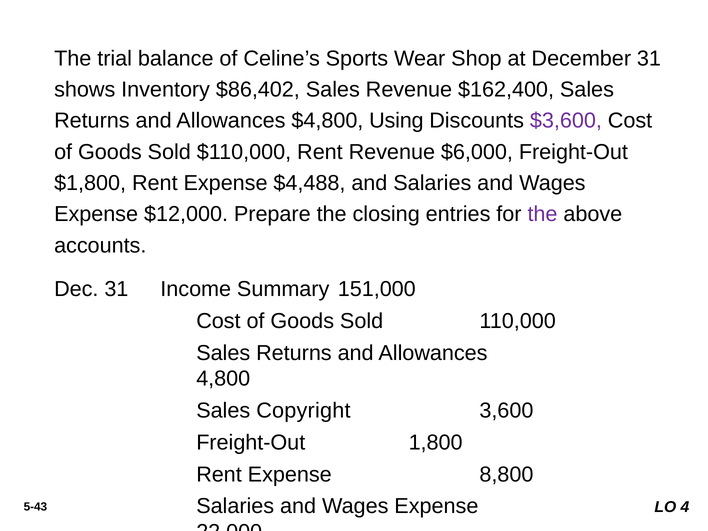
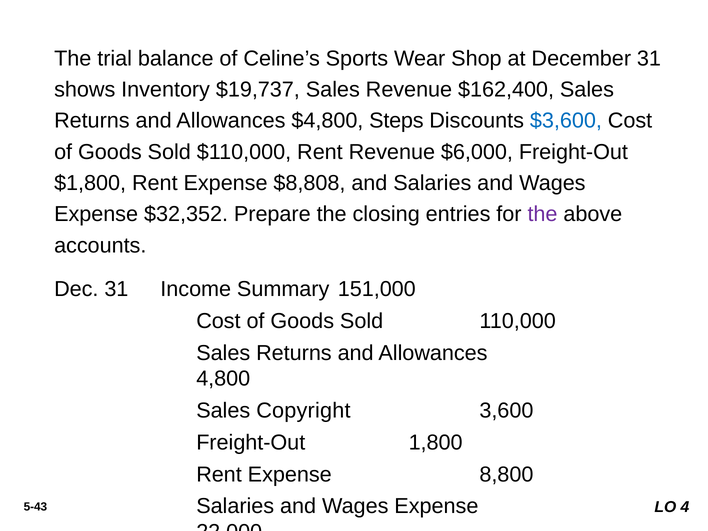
$86,402: $86,402 -> $19,737
Using: Using -> Steps
$3,600 colour: purple -> blue
$4,488: $4,488 -> $8,808
$12,000: $12,000 -> $32,352
